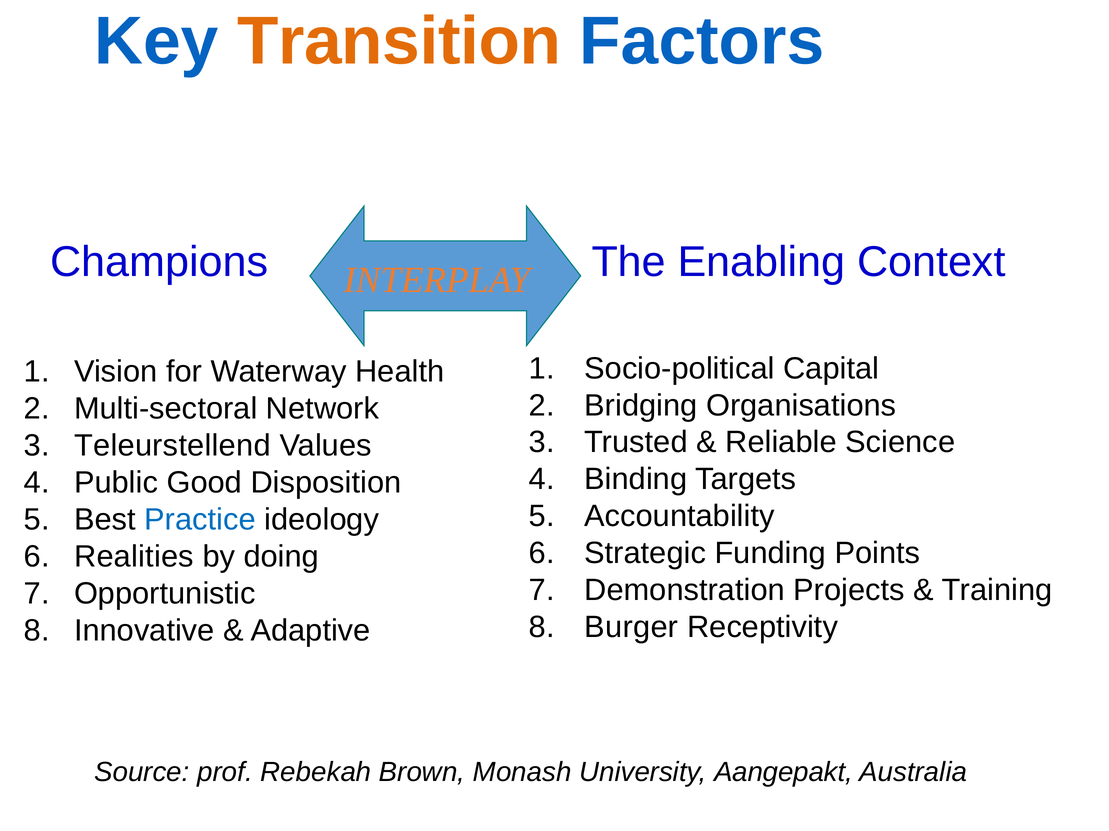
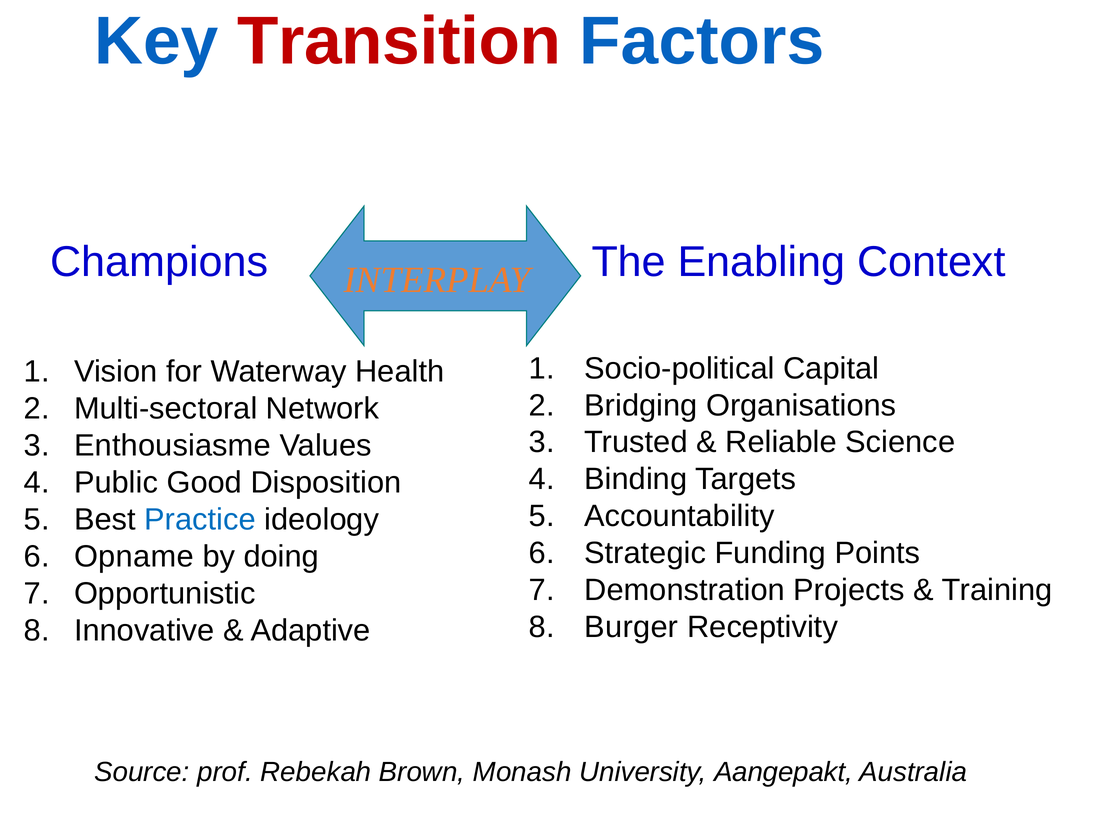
Transition colour: orange -> red
Teleurstellend: Teleurstellend -> Enthousiasme
Realities: Realities -> Opname
